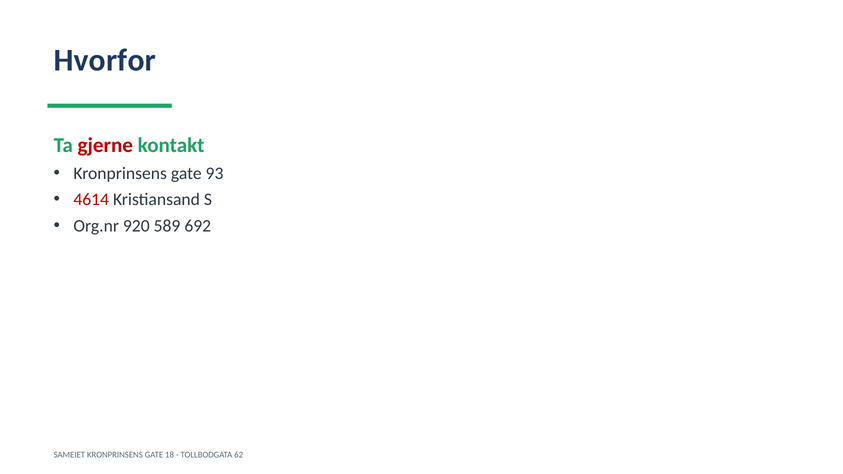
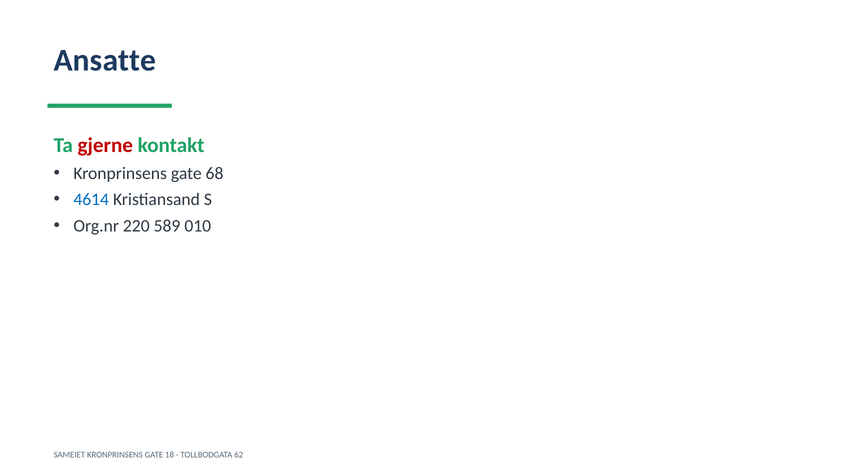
Hvorfor: Hvorfor -> Ansatte
93: 93 -> 68
4614 colour: red -> blue
920: 920 -> 220
692: 692 -> 010
